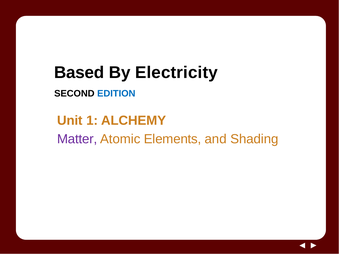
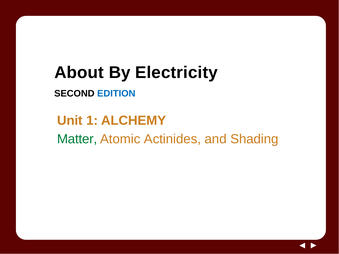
Based: Based -> About
Matter colour: purple -> green
Elements: Elements -> Actinides
